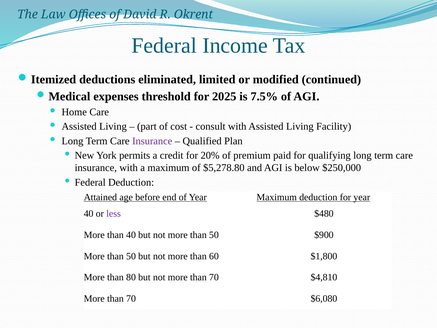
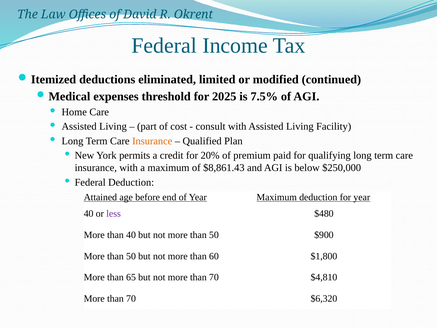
Insurance at (152, 141) colour: purple -> orange
$5,278.80: $5,278.80 -> $8,861.43
80: 80 -> 65
$6,080: $6,080 -> $6,320
